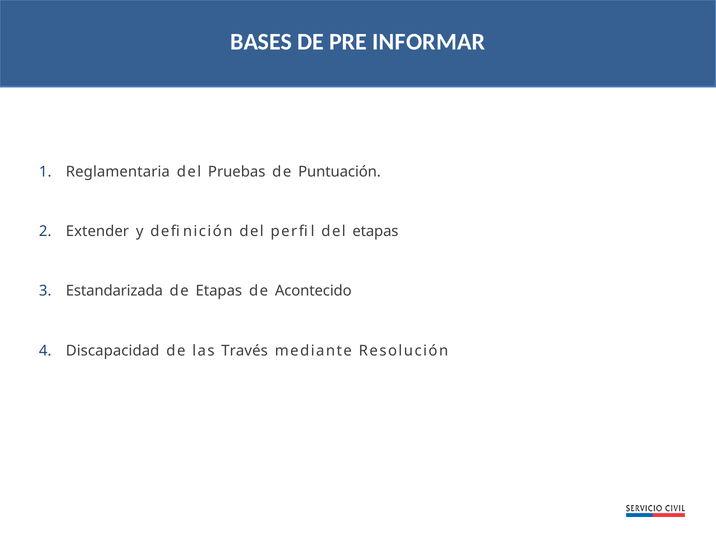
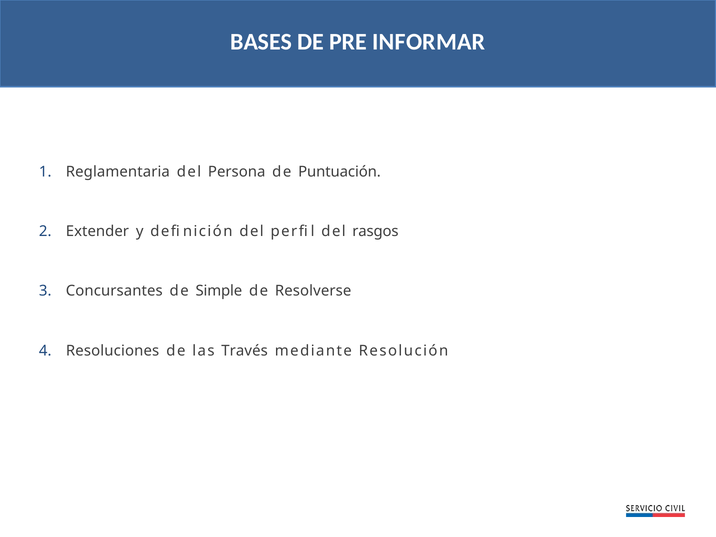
Pruebas: Pruebas -> Persona
del etapas: etapas -> rasgos
Estandarizada: Estandarizada -> Concursantes
de Etapas: Etapas -> Simple
Acontecido: Acontecido -> Resolverse
Discapacidad: Discapacidad -> Resoluciones
